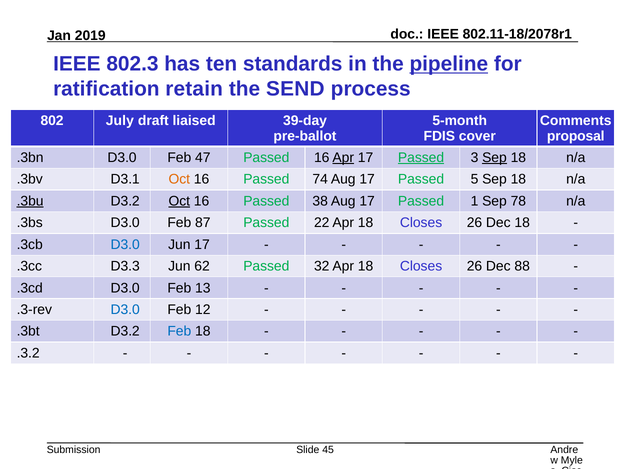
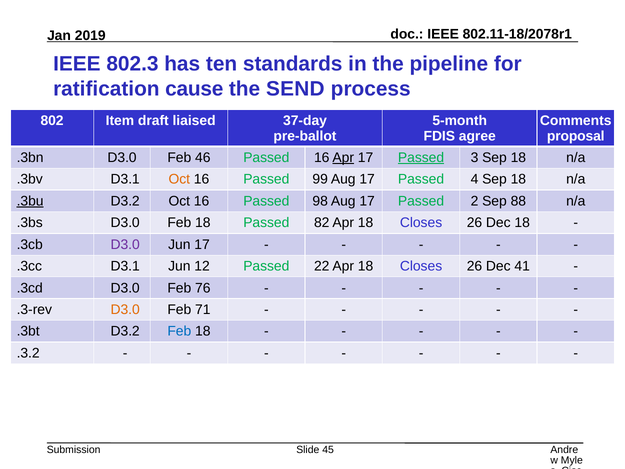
pipeline underline: present -> none
retain: retain -> cause
July: July -> Item
39-day: 39-day -> 37-day
cover: cover -> agree
47: 47 -> 46
Sep at (494, 158) underline: present -> none
74: 74 -> 99
5: 5 -> 4
Oct at (179, 201) underline: present -> none
38: 38 -> 98
1: 1 -> 2
78: 78 -> 88
D3.0 Feb 87: 87 -> 18
22: 22 -> 82
D3.0 at (125, 244) colour: blue -> purple
.3cc D3.3: D3.3 -> D3.1
62: 62 -> 12
32: 32 -> 22
88: 88 -> 41
13: 13 -> 76
D3.0 at (125, 309) colour: blue -> orange
12: 12 -> 71
